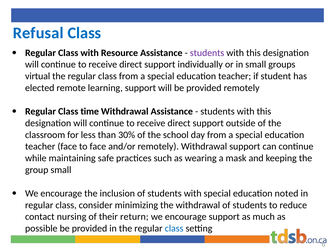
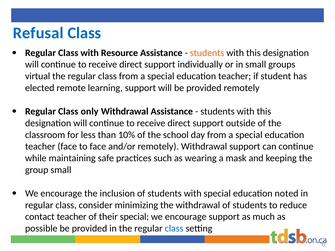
students at (207, 53) colour: purple -> orange
time: time -> only
30%: 30% -> 10%
contact nursing: nursing -> teacher
their return: return -> special
